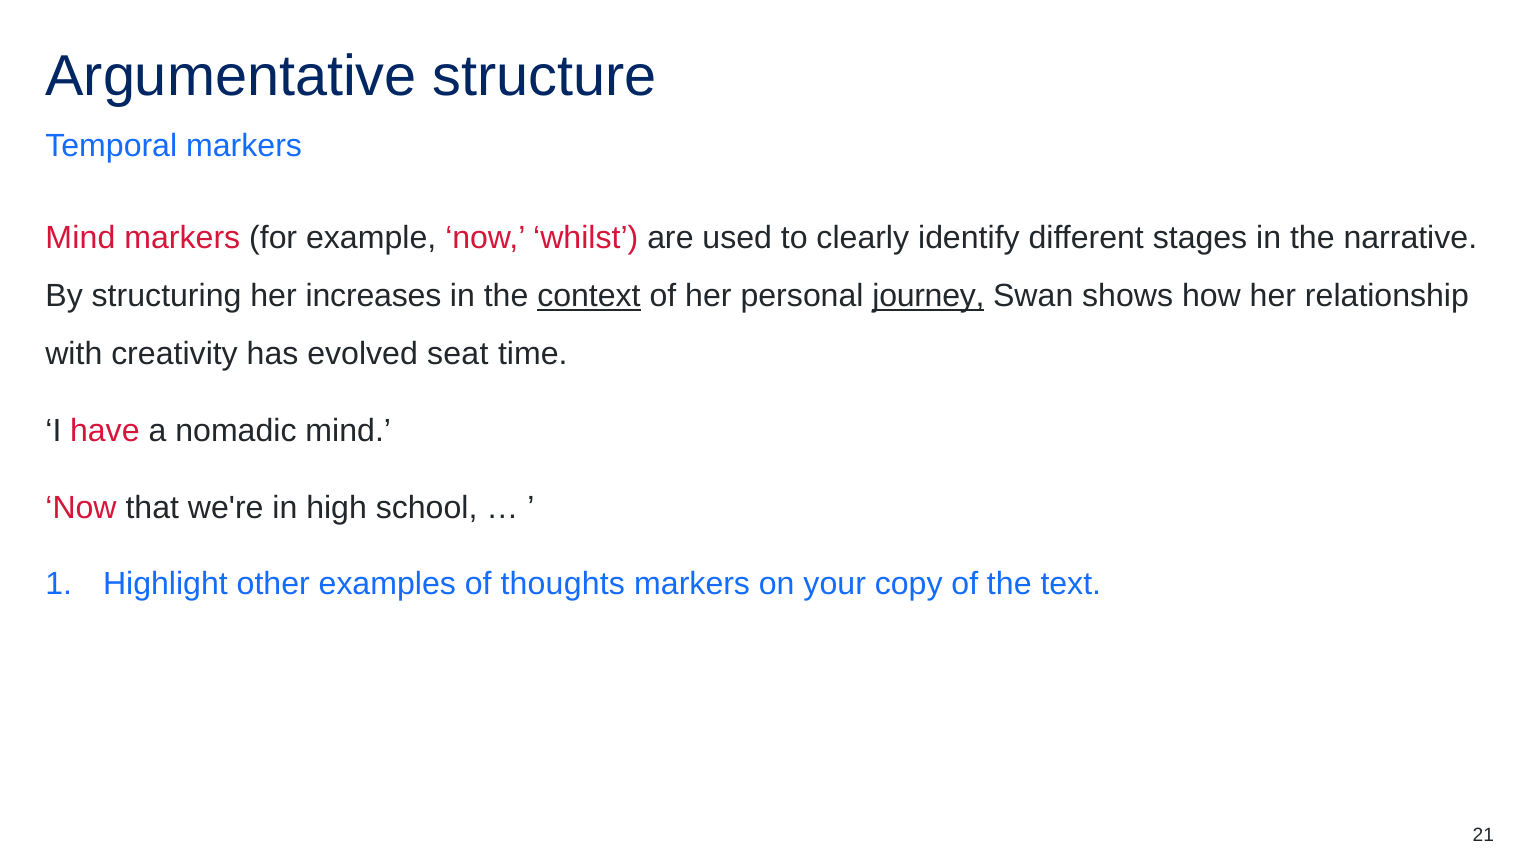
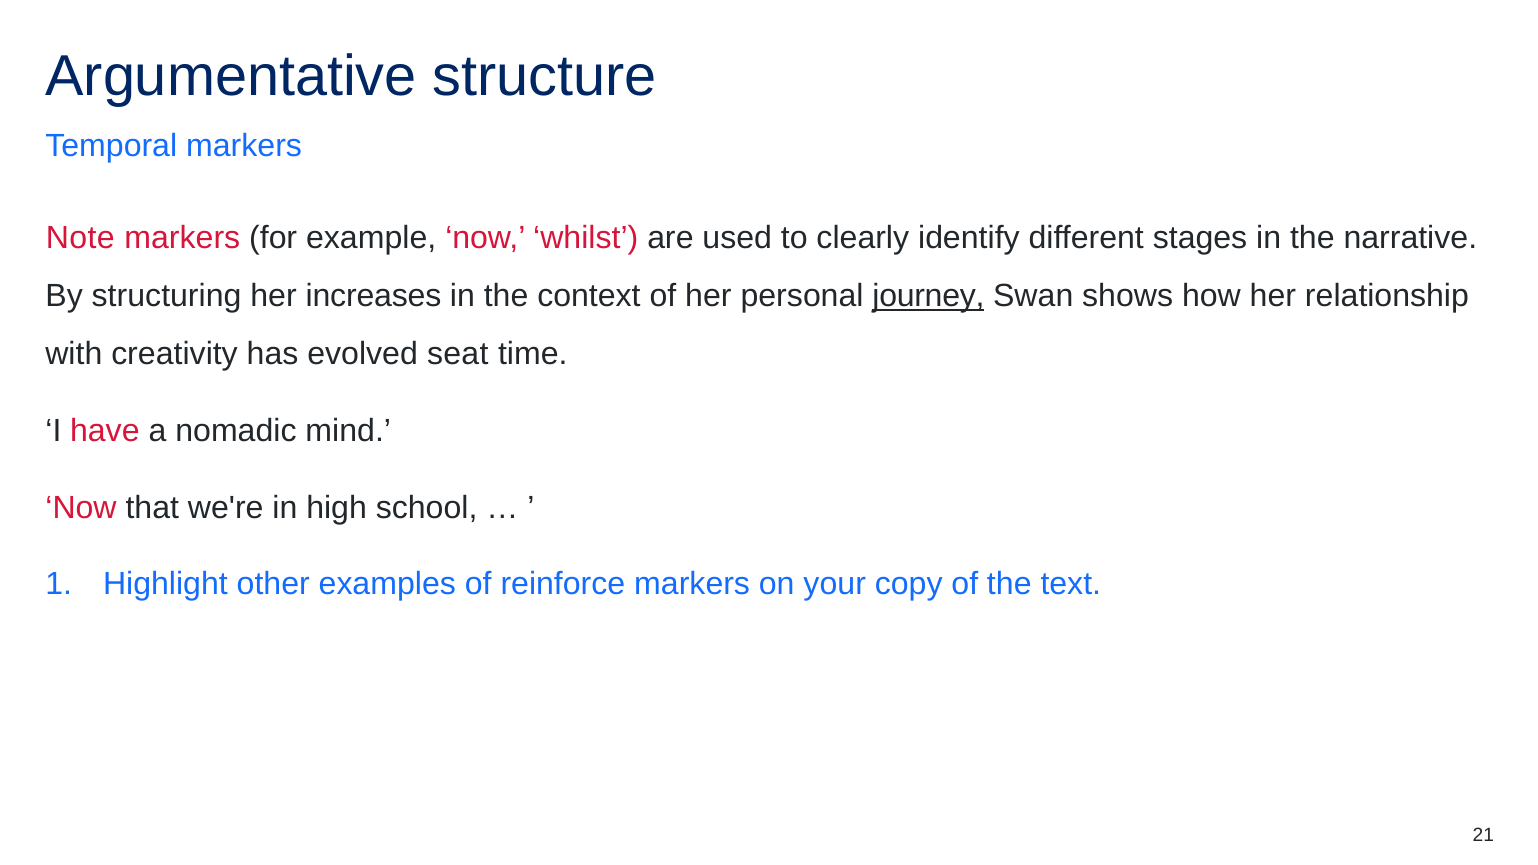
Mind at (80, 238): Mind -> Note
context underline: present -> none
thoughts: thoughts -> reinforce
